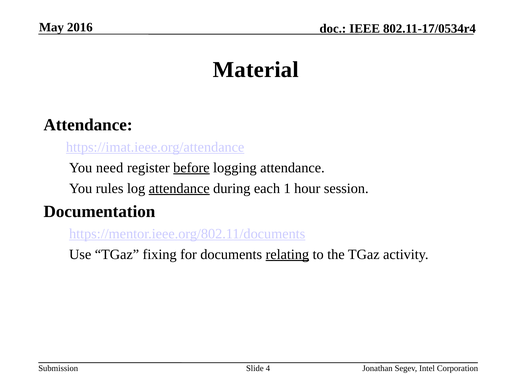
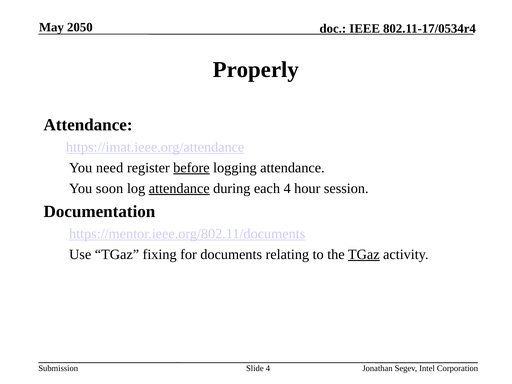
2016: 2016 -> 2050
Material: Material -> Properly
rules: rules -> soon
each 1: 1 -> 4
relating underline: present -> none
TGaz at (364, 254) underline: none -> present
